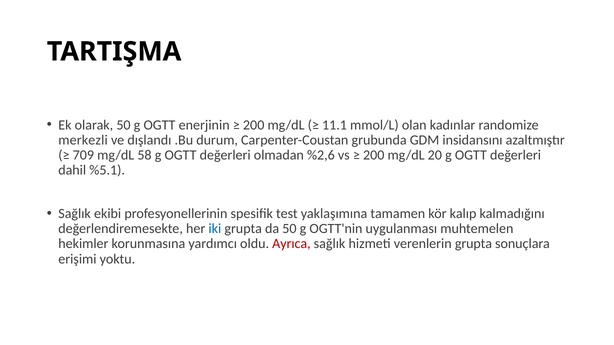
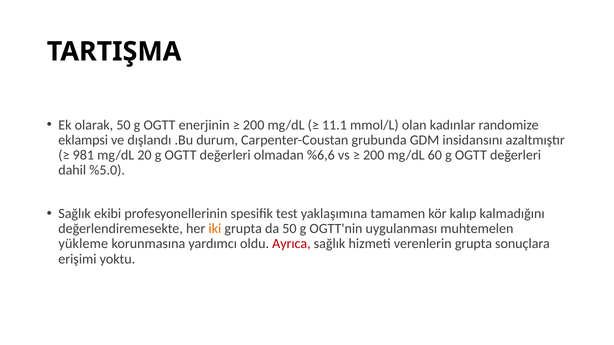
merkezli: merkezli -> eklampsi
709: 709 -> 981
58: 58 -> 20
%2,6: %2,6 -> %6,6
20: 20 -> 60
%5.1: %5.1 -> %5.0
iki colour: blue -> orange
hekimler: hekimler -> yükleme
